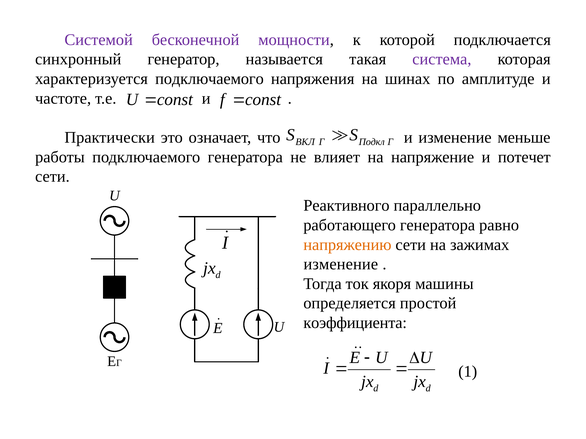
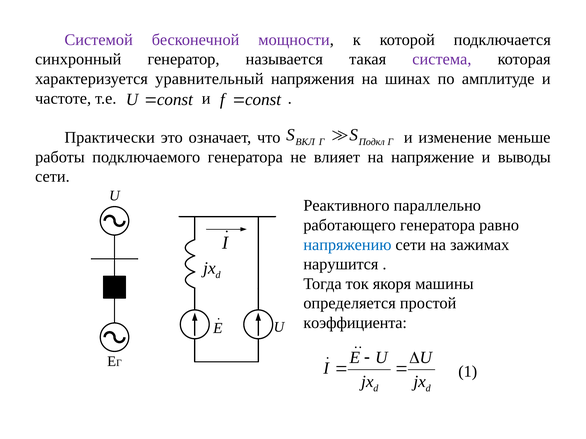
характеризуется подключаемого: подключаемого -> уравнительный
потечет: потечет -> выводы
напряжению colour: orange -> blue
изменение at (341, 264): изменение -> нарушится
